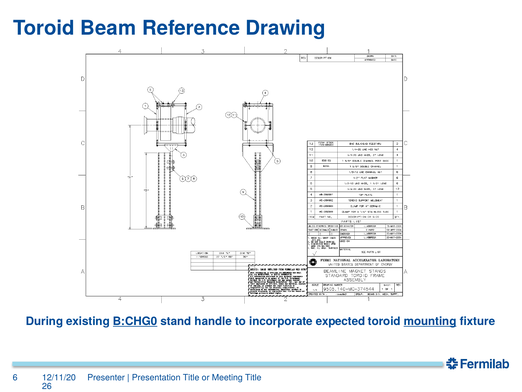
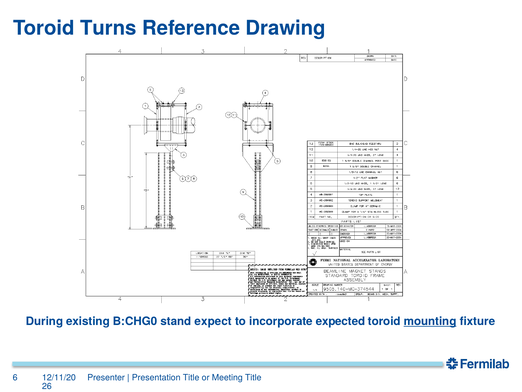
Beam: Beam -> Turns
B:CHG0 underline: present -> none
handle: handle -> expect
